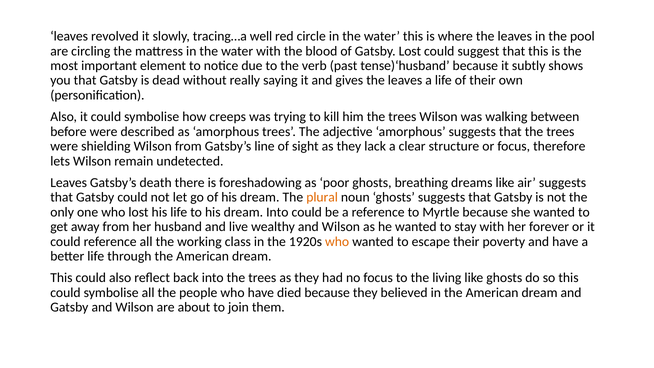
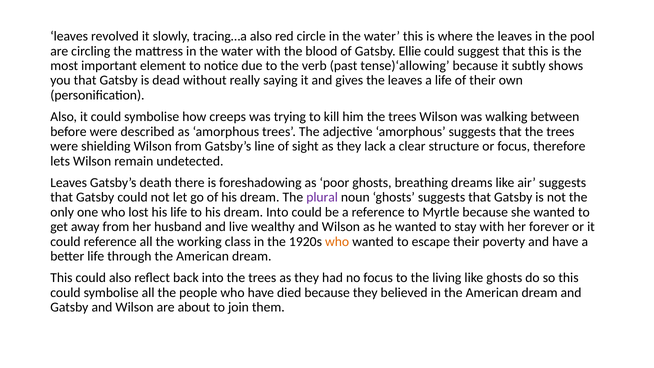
tracing…a well: well -> also
Gatsby Lost: Lost -> Ellie
tense)‘husband: tense)‘husband -> tense)‘allowing
plural colour: orange -> purple
